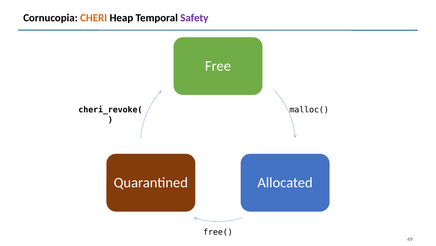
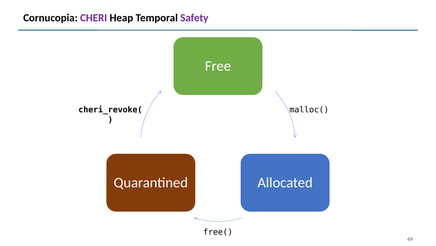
CHERI colour: orange -> purple
